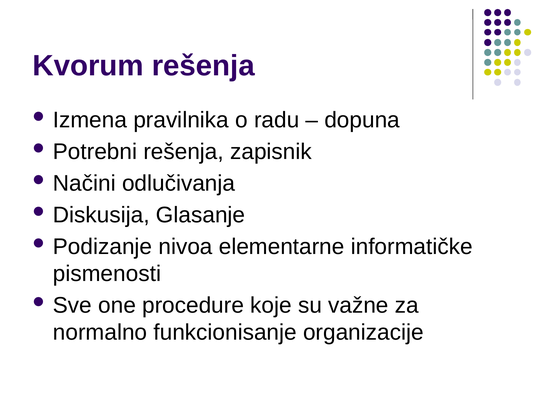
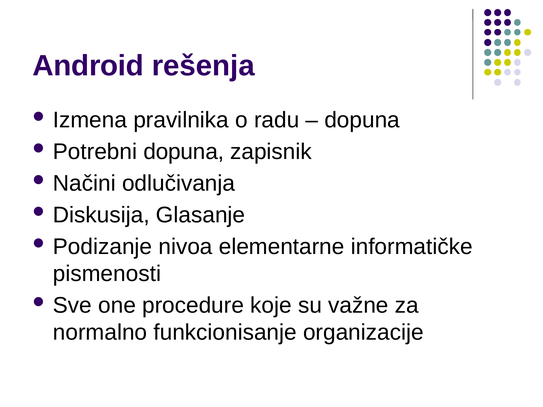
Kvorum: Kvorum -> Android
Potrebni rešenja: rešenja -> dopuna
